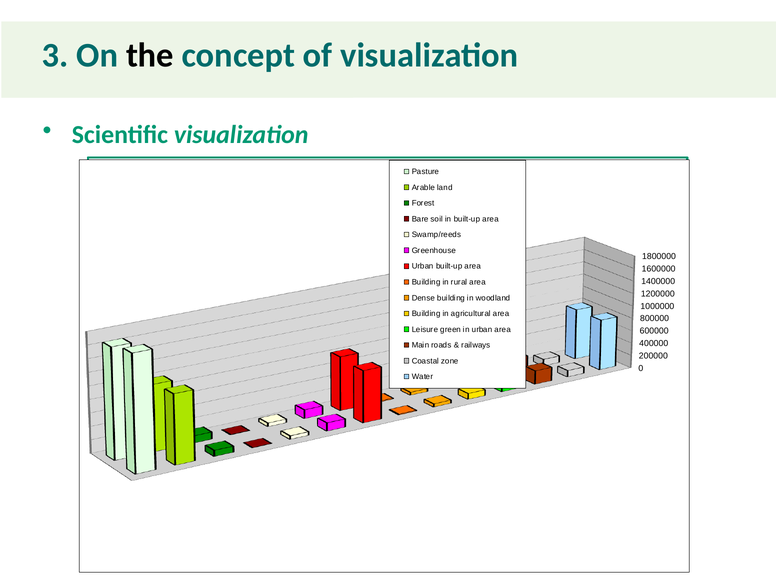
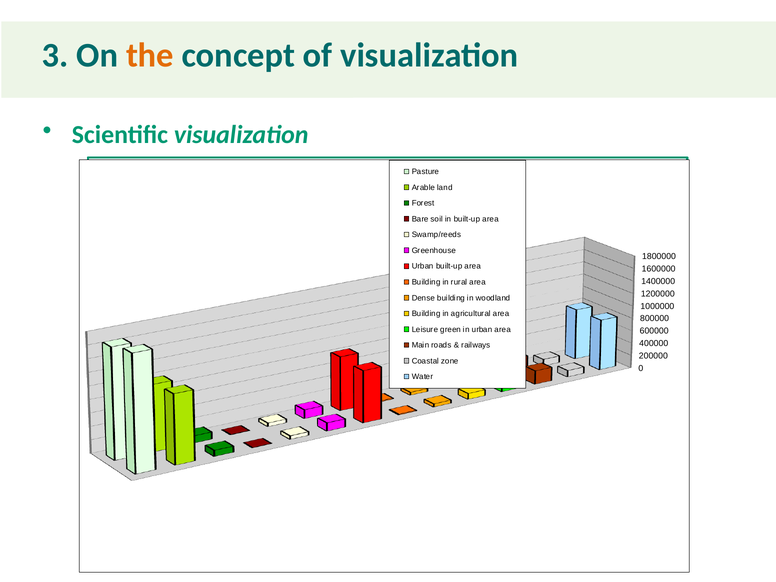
the colour: black -> orange
